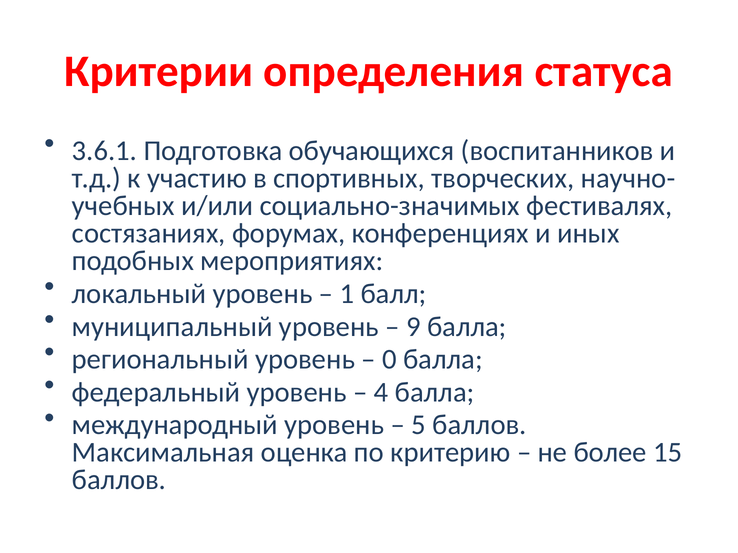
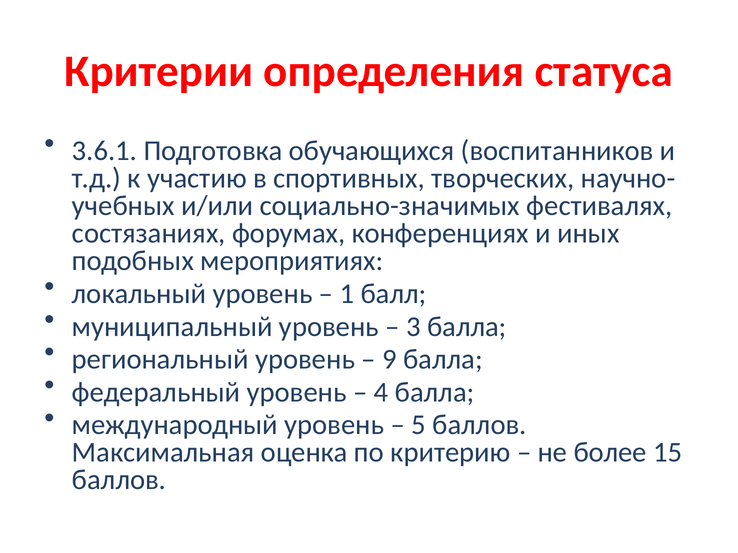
9: 9 -> 3
0: 0 -> 9
